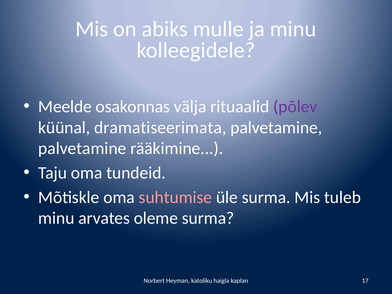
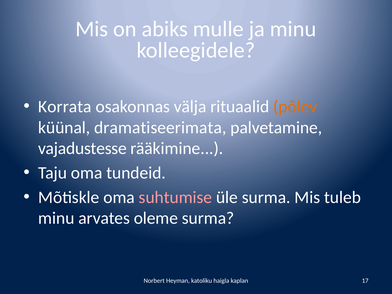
Meelde: Meelde -> Korrata
põlev colour: purple -> orange
palvetamine at (82, 148): palvetamine -> vajadustesse
